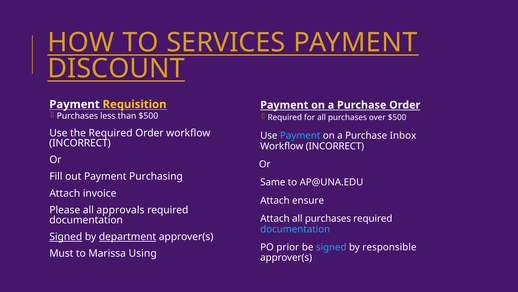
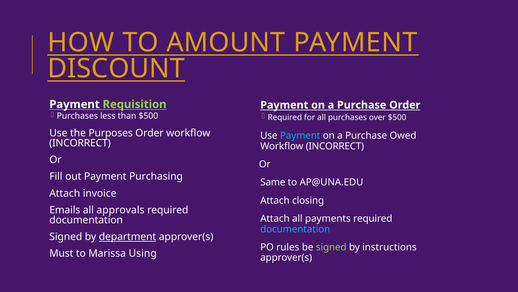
SERVICES: SERVICES -> AMOUNT
Requisition colour: yellow -> light green
the Required: Required -> Purposes
Inbox: Inbox -> Owed
ensure: ensure -> closing
Please: Please -> Emails
Attach all purchases: purchases -> payments
Signed at (66, 236) underline: present -> none
prior: prior -> rules
signed at (331, 247) colour: light blue -> light green
responsible: responsible -> instructions
